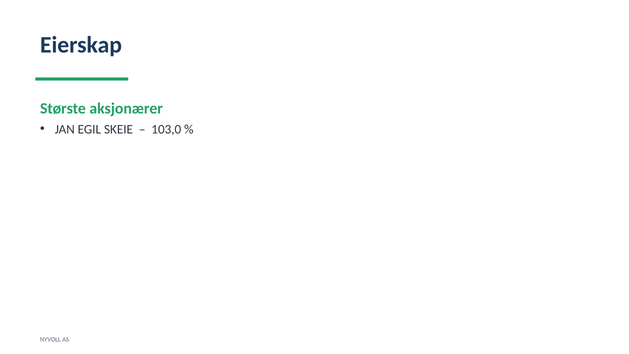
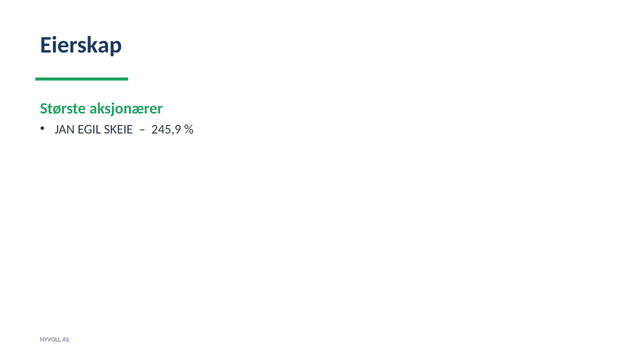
103,0: 103,0 -> 245,9
